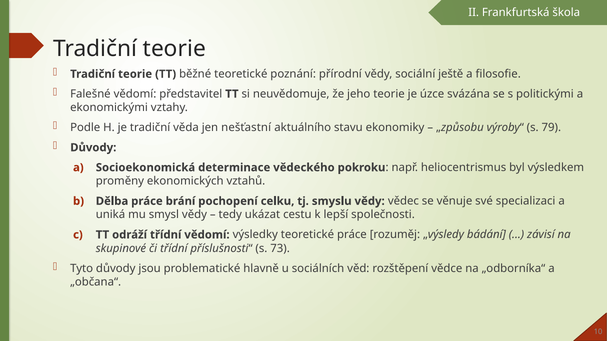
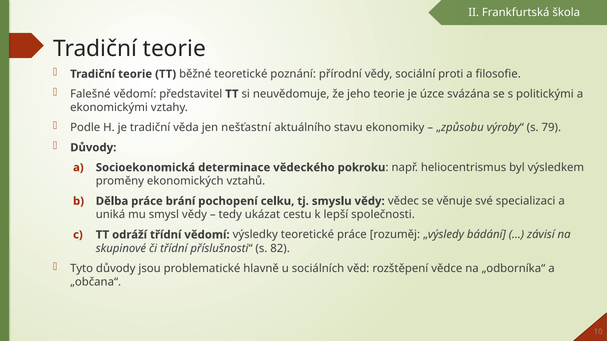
ještě: ještě -> proti
73: 73 -> 82
